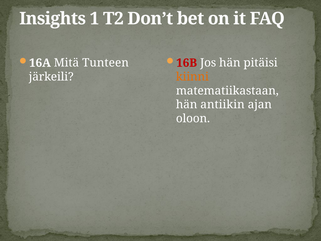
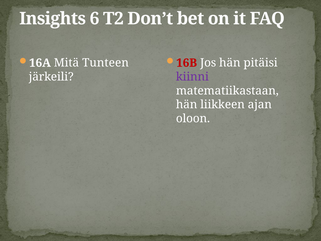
1: 1 -> 6
kiinni colour: orange -> purple
antiikin: antiikin -> liikkeen
